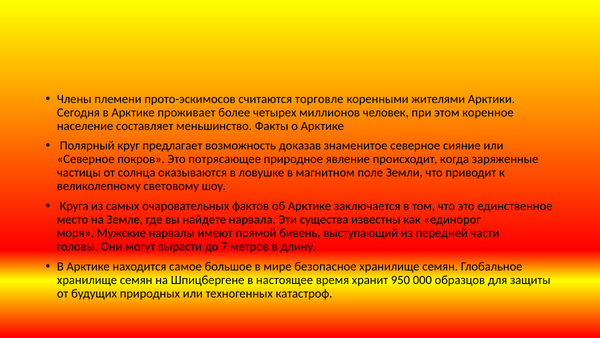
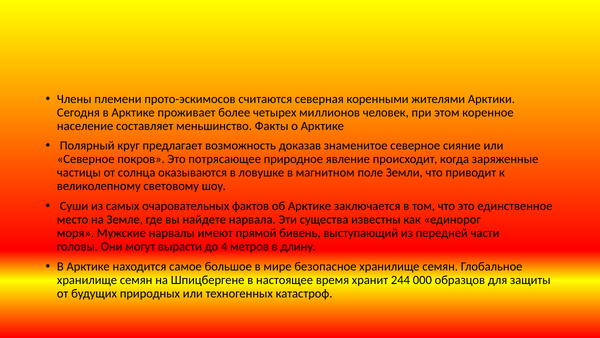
торговле: торговле -> северная
Круга: Круга -> Суши
7: 7 -> 4
950: 950 -> 244
